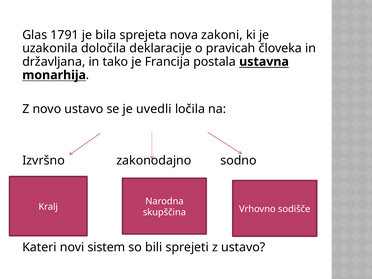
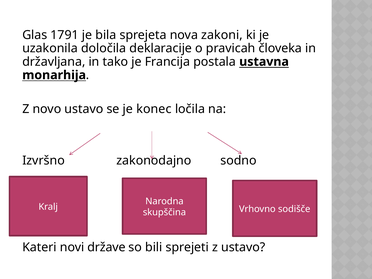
uvedli: uvedli -> konec
sistem: sistem -> države
